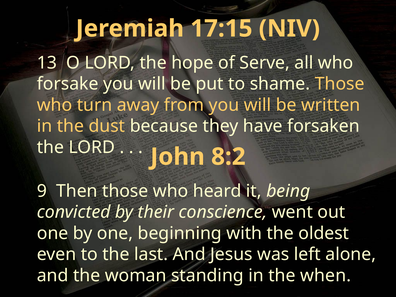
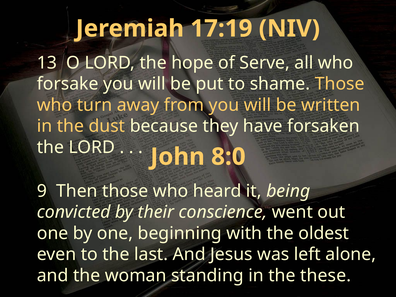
17:15: 17:15 -> 17:19
8:2: 8:2 -> 8:0
when: when -> these
